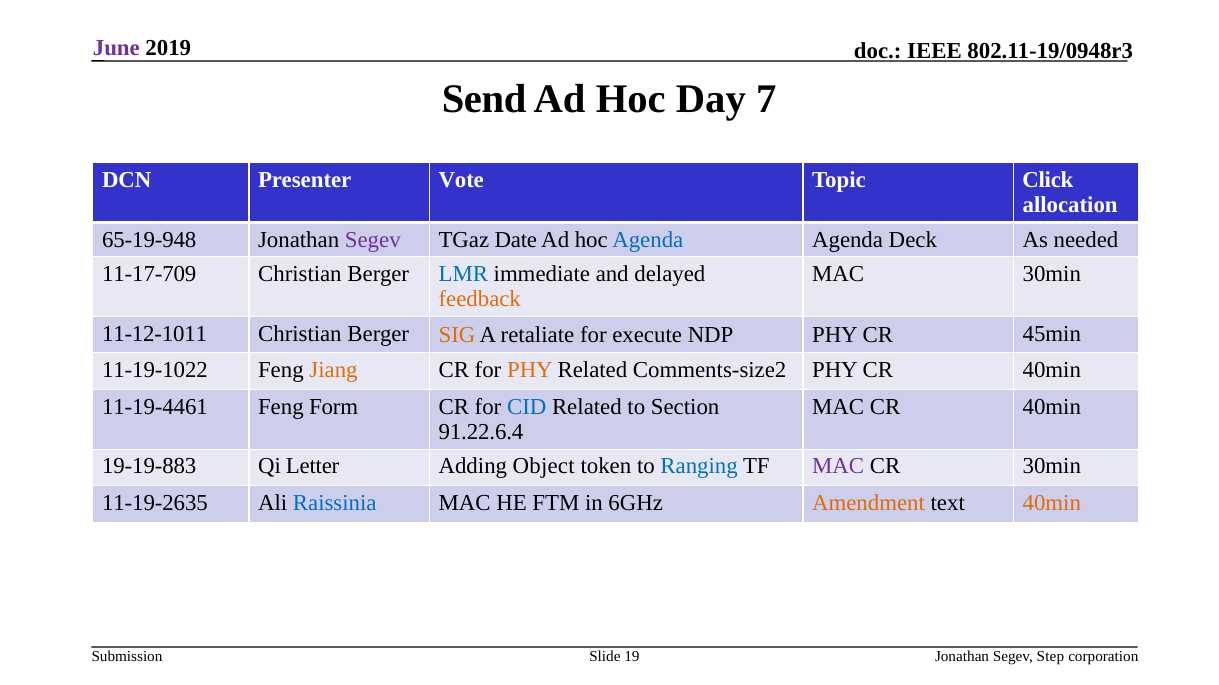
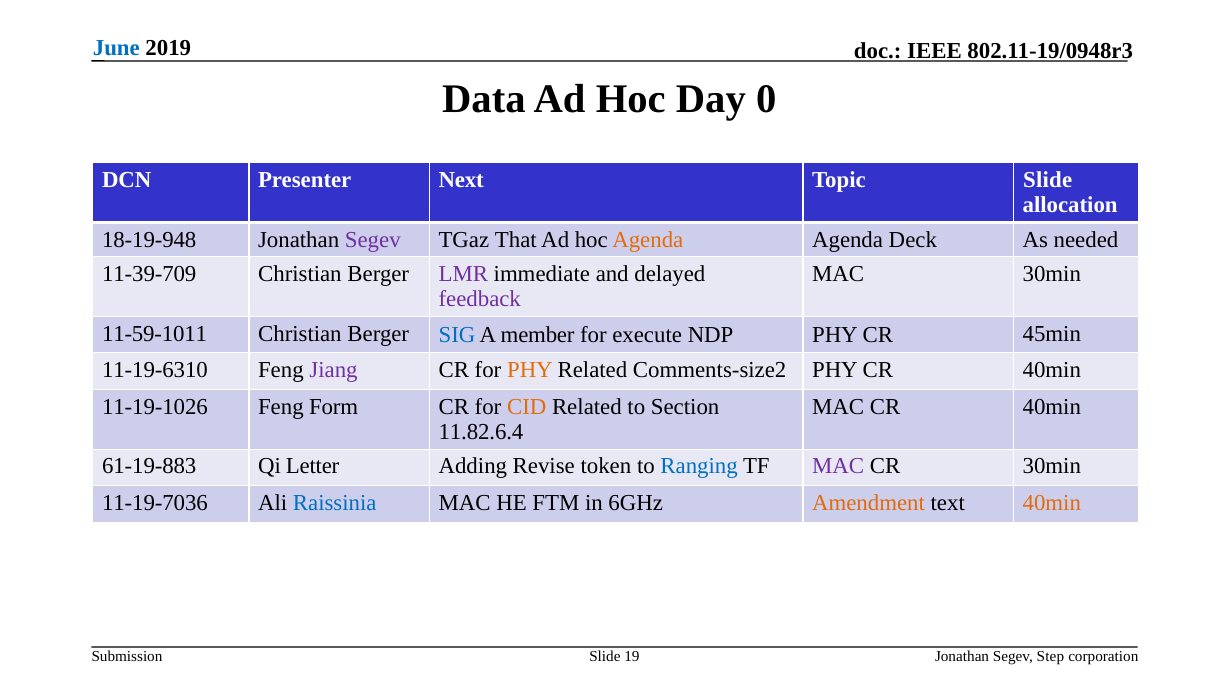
June colour: purple -> blue
Send: Send -> Data
7: 7 -> 0
Vote: Vote -> Next
Topic Click: Click -> Slide
65-19-948: 65-19-948 -> 18-19-948
Date: Date -> That
Agenda at (648, 240) colour: blue -> orange
11-17-709: 11-17-709 -> 11-39-709
LMR colour: blue -> purple
feedback colour: orange -> purple
11-12-1011: 11-12-1011 -> 11-59-1011
SIG colour: orange -> blue
retaliate: retaliate -> member
11-19-1022: 11-19-1022 -> 11-19-6310
Jiang colour: orange -> purple
11-19-4461: 11-19-4461 -> 11-19-1026
CID colour: blue -> orange
91.22.6.4: 91.22.6.4 -> 11.82.6.4
19-19-883: 19-19-883 -> 61-19-883
Object: Object -> Revise
11-19-2635: 11-19-2635 -> 11-19-7036
